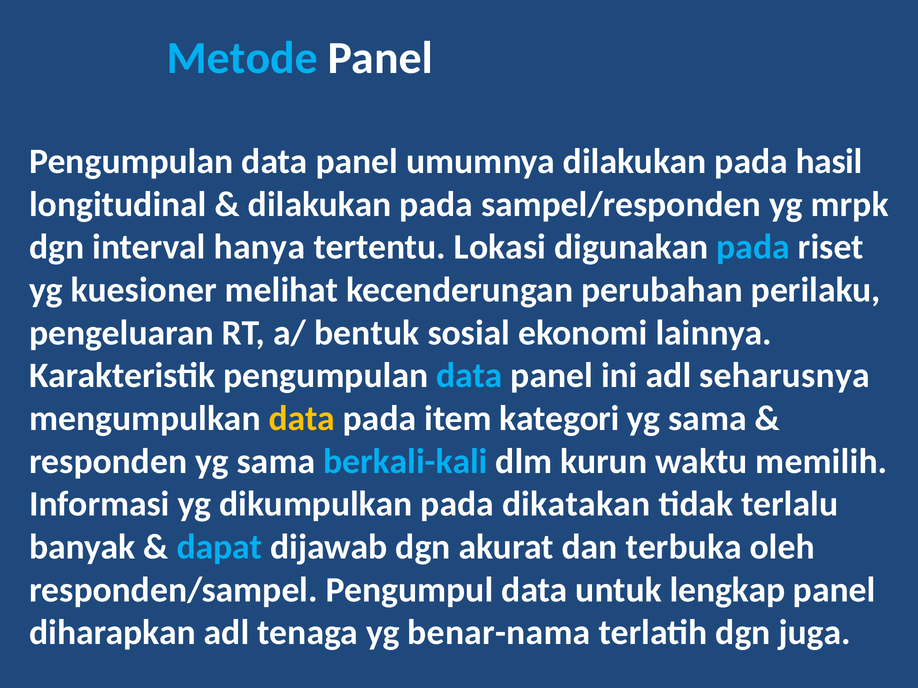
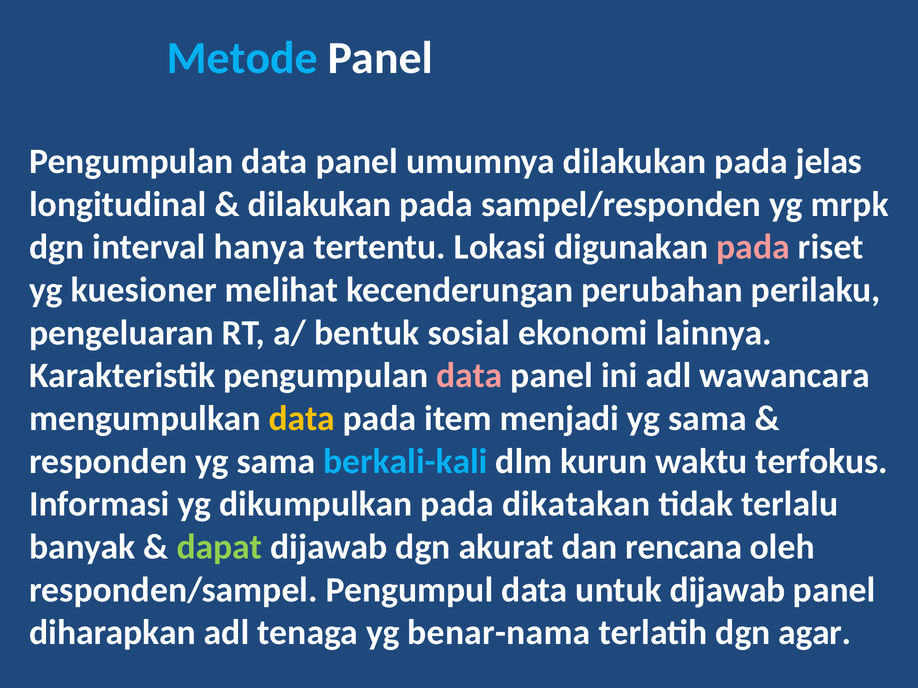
hasil: hasil -> jelas
pada at (753, 247) colour: light blue -> pink
data at (469, 376) colour: light blue -> pink
seharusnya: seharusnya -> wawancara
kategori: kategori -> menjadi
memilih: memilih -> terfokus
dapat colour: light blue -> light green
terbuka: terbuka -> rencana
untuk lengkap: lengkap -> dijawab
juga: juga -> agar
